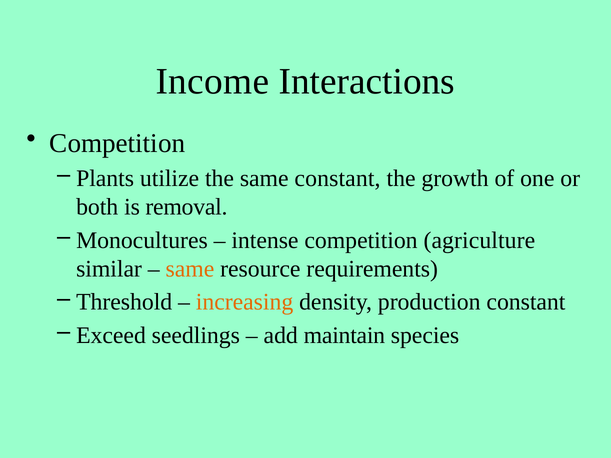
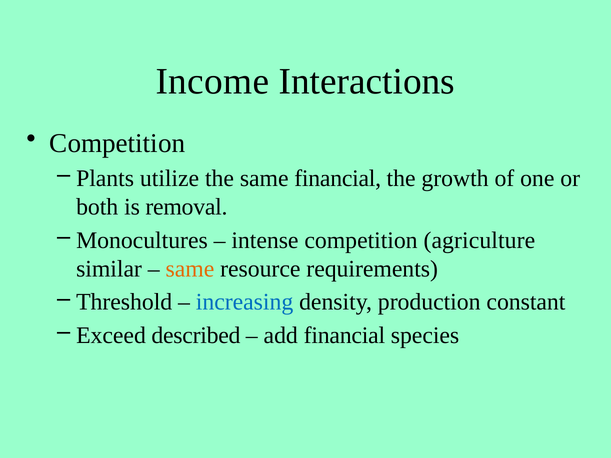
same constant: constant -> financial
increasing colour: orange -> blue
seedlings: seedlings -> described
add maintain: maintain -> financial
